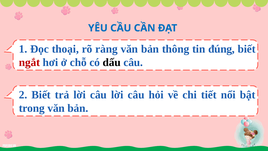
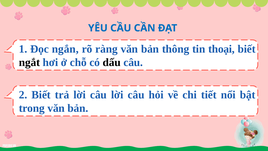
thoại: thoại -> ngắn
đúng: đúng -> thoại
ngắt colour: red -> black
